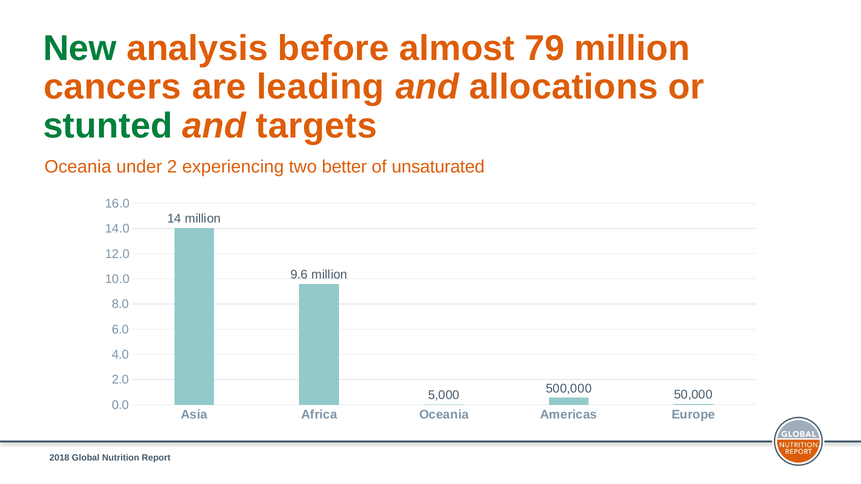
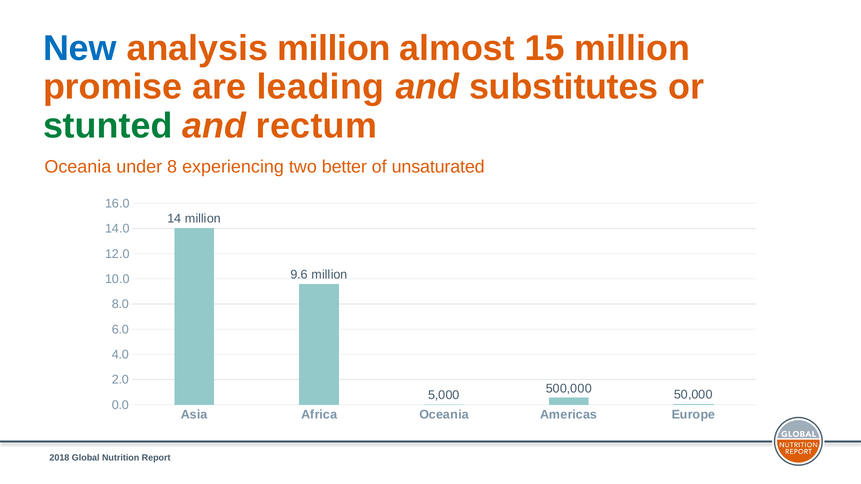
New colour: green -> blue
analysis before: before -> million
79: 79 -> 15
cancers: cancers -> promise
allocations: allocations -> substitutes
targets: targets -> rectum
2: 2 -> 8
